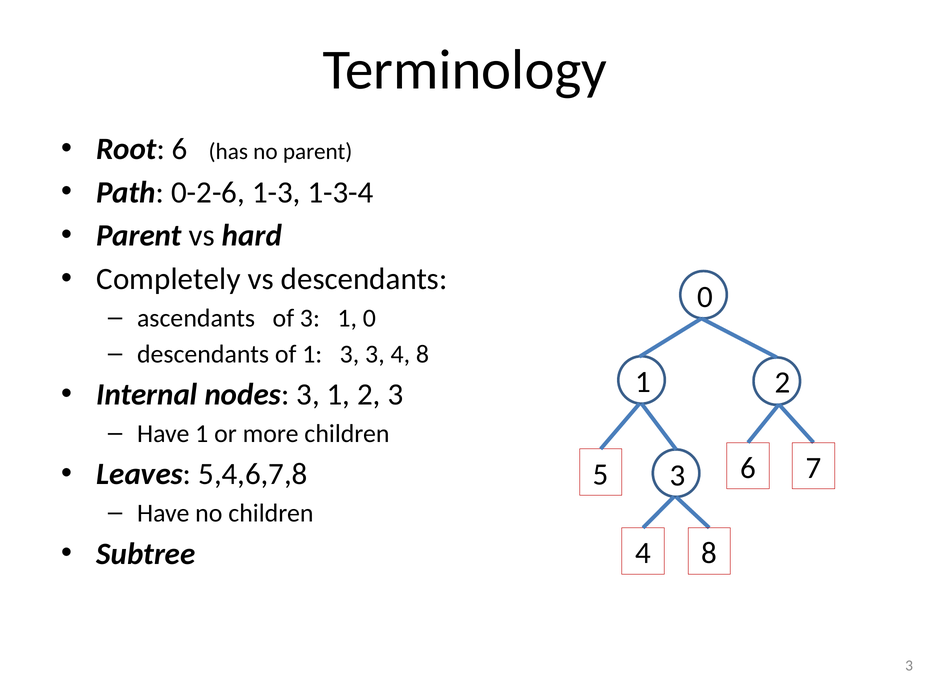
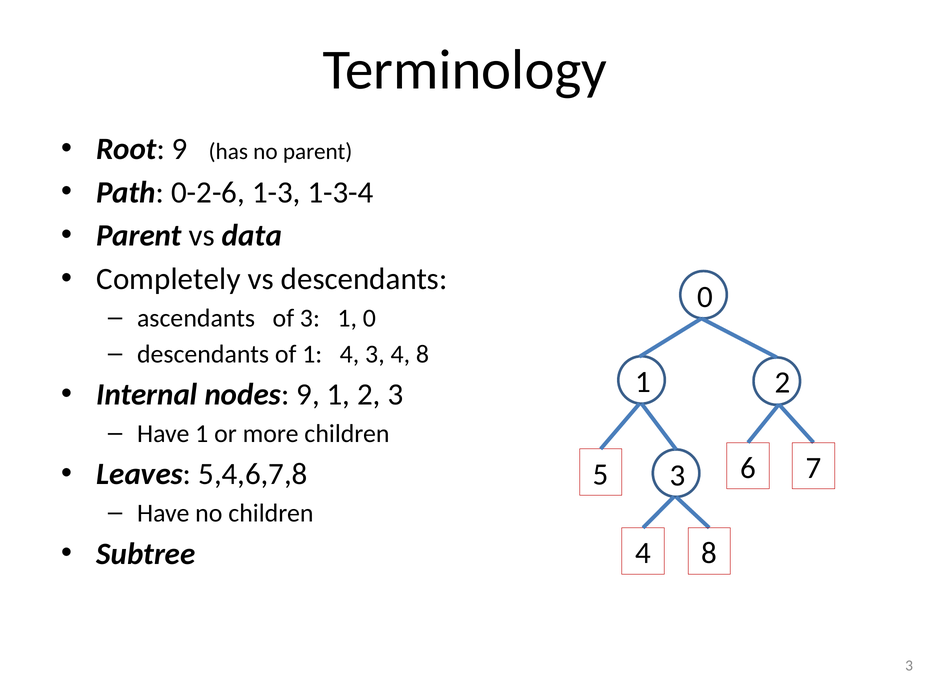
Root 6: 6 -> 9
hard: hard -> data
1 3: 3 -> 4
nodes 3: 3 -> 9
